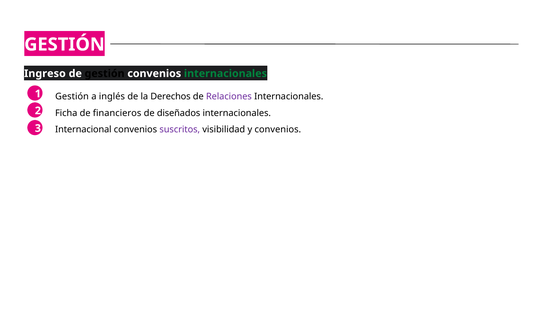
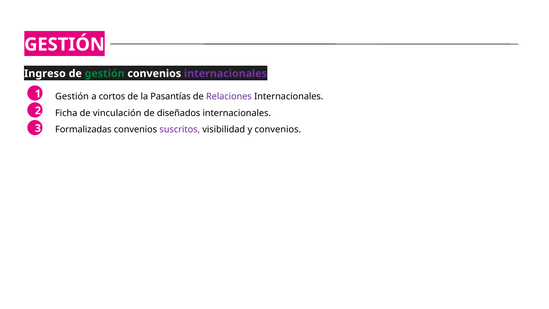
gestión at (105, 73) colour: black -> green
internacionales at (225, 73) colour: green -> purple
inglés: inglés -> cortos
Derechos: Derechos -> Pasantías
financieros: financieros -> vinculación
Internacional: Internacional -> Formalizadas
